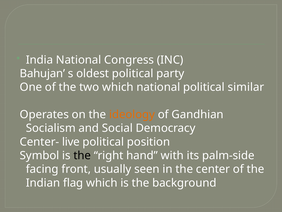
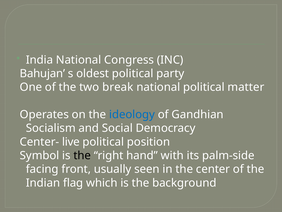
two which: which -> break
similar: similar -> matter
ideology colour: orange -> blue
